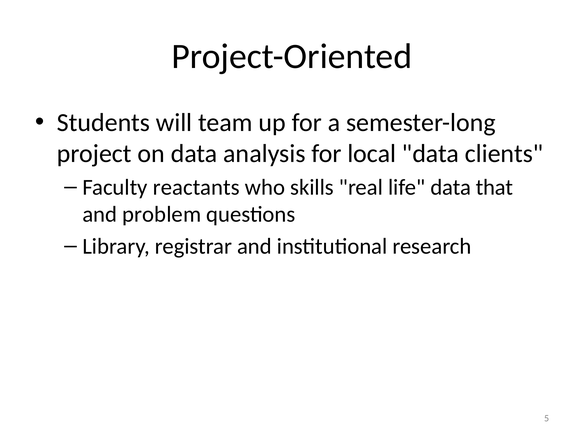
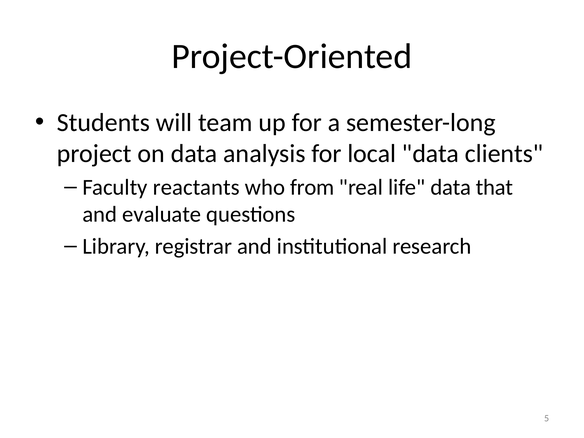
skills: skills -> from
problem: problem -> evaluate
